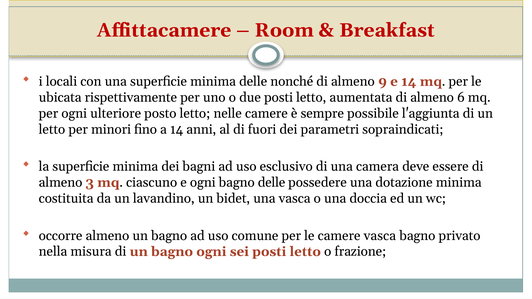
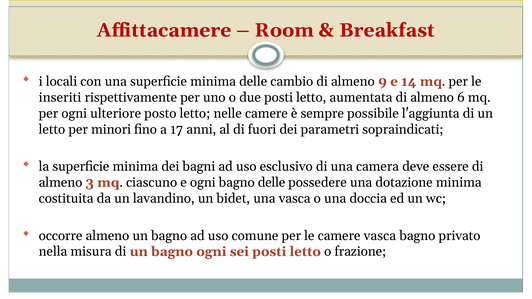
nonché: nonché -> cambio
ubicata: ubicata -> inseriti
a 14: 14 -> 17
